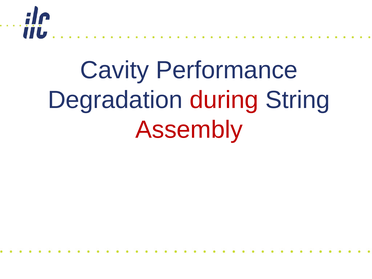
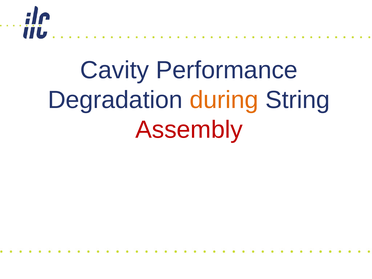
during colour: red -> orange
